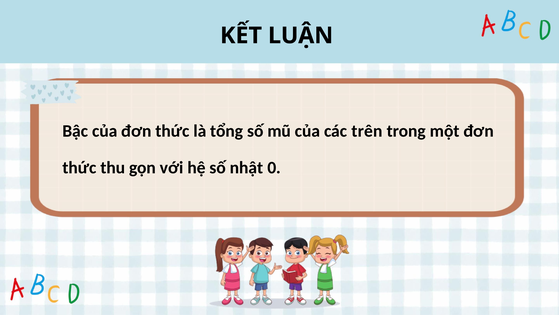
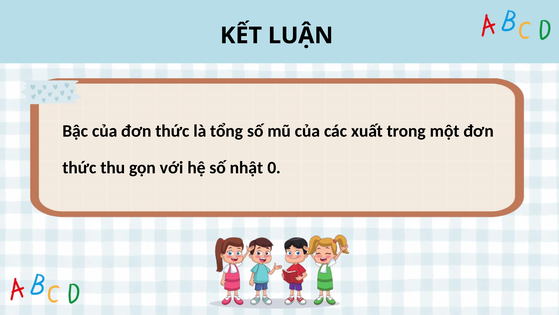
trên: trên -> xuất
